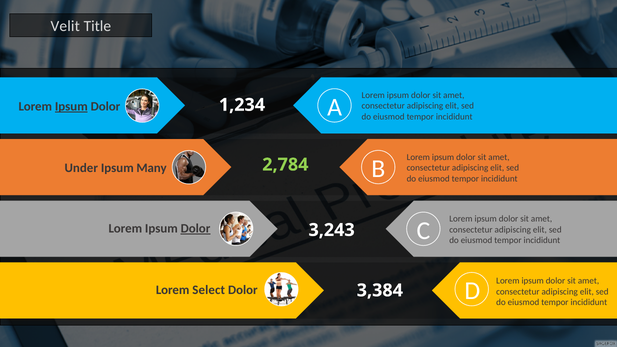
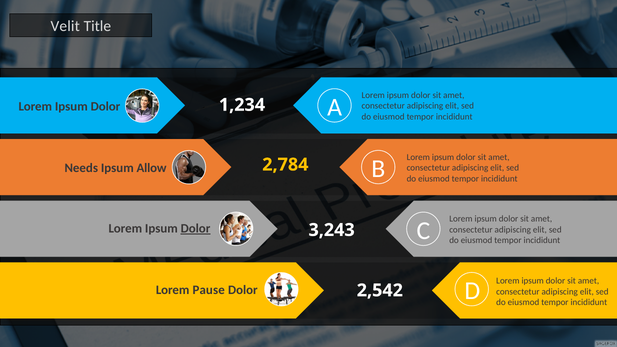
Ipsum at (71, 106) underline: present -> none
2,784 colour: light green -> yellow
Under: Under -> Needs
Many: Many -> Allow
Select: Select -> Pause
3,384: 3,384 -> 2,542
